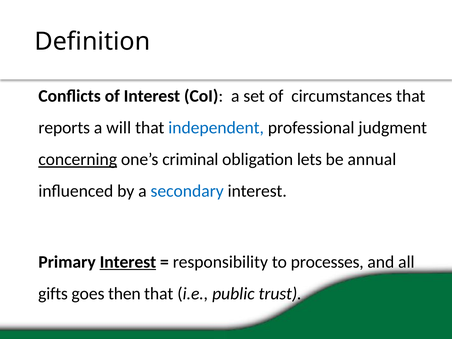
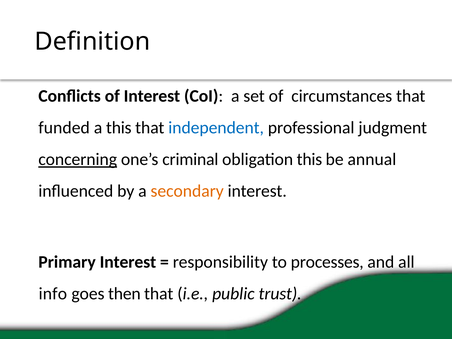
reports: reports -> funded
a will: will -> this
obligation lets: lets -> this
secondary colour: blue -> orange
Interest at (128, 262) underline: present -> none
gifts: gifts -> info
